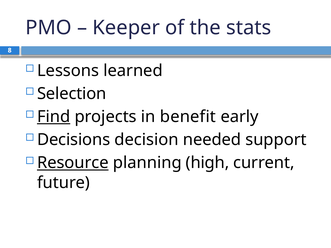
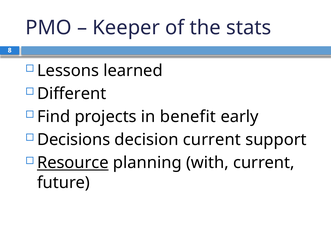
Selection: Selection -> Different
Find underline: present -> none
decision needed: needed -> current
high: high -> with
